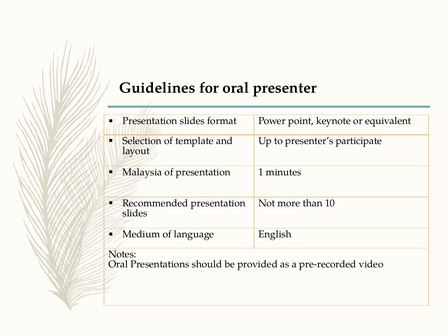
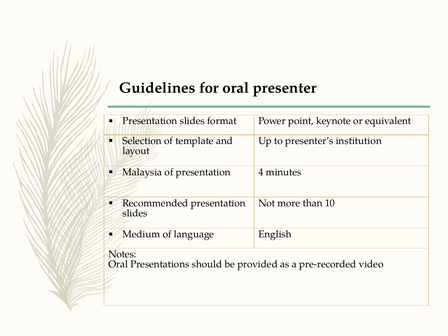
participate: participate -> institution
1: 1 -> 4
